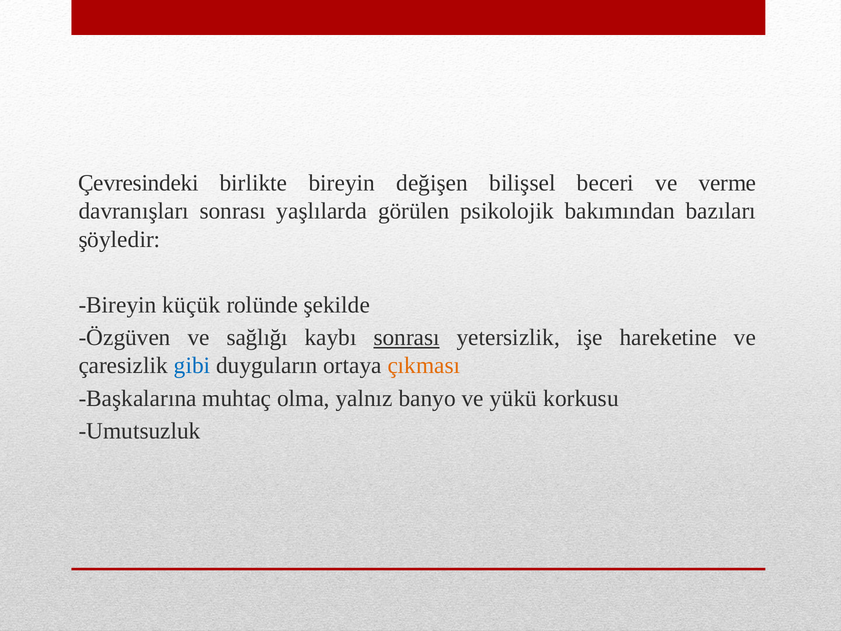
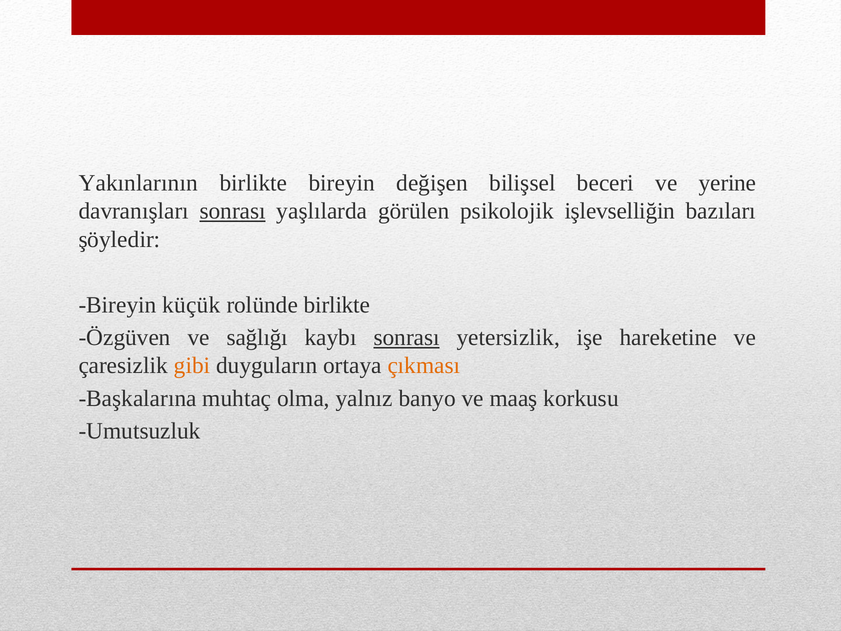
Çevresindeki: Çevresindeki -> Yakınlarının
verme: verme -> yerine
sonrası at (233, 211) underline: none -> present
bakımından: bakımından -> işlevselliğin
rolünde şekilde: şekilde -> birlikte
gibi colour: blue -> orange
yükü: yükü -> maaş
